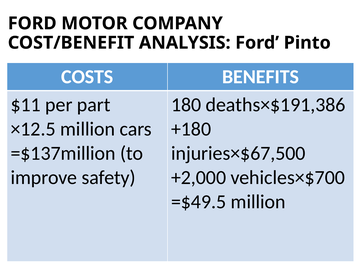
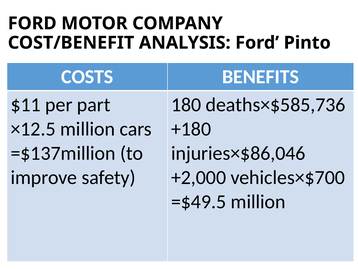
deaths×$191,386: deaths×$191,386 -> deaths×$585,736
injuries×$67,500: injuries×$67,500 -> injuries×$86,046
